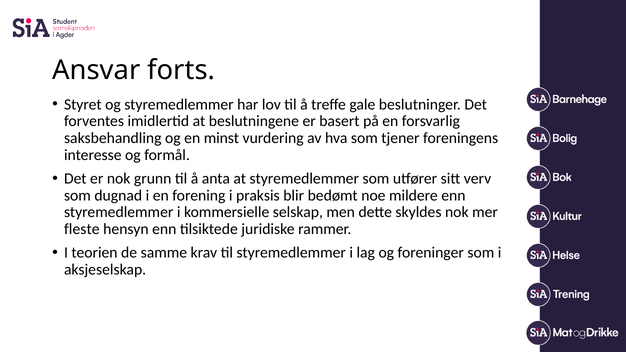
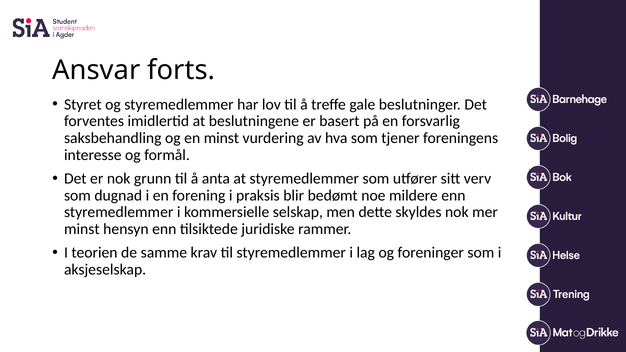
fleste at (82, 229): fleste -> minst
